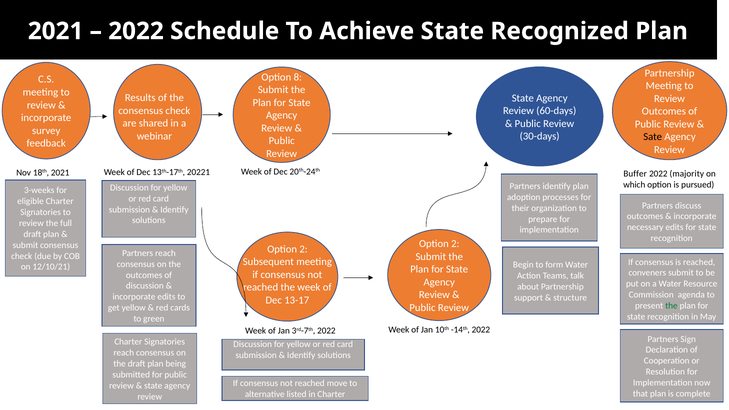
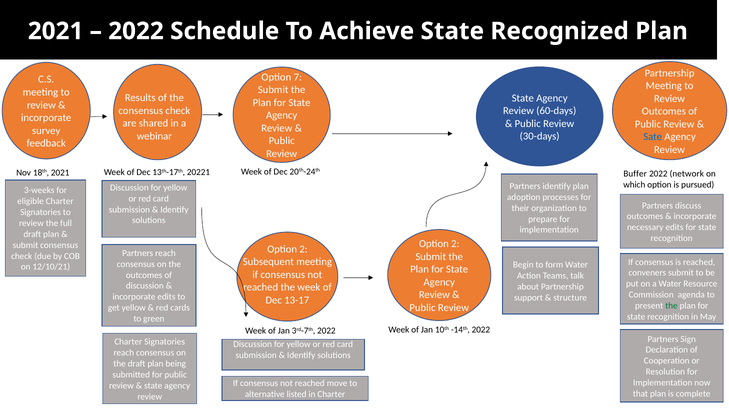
8: 8 -> 7
Sate colour: black -> blue
majority: majority -> network
